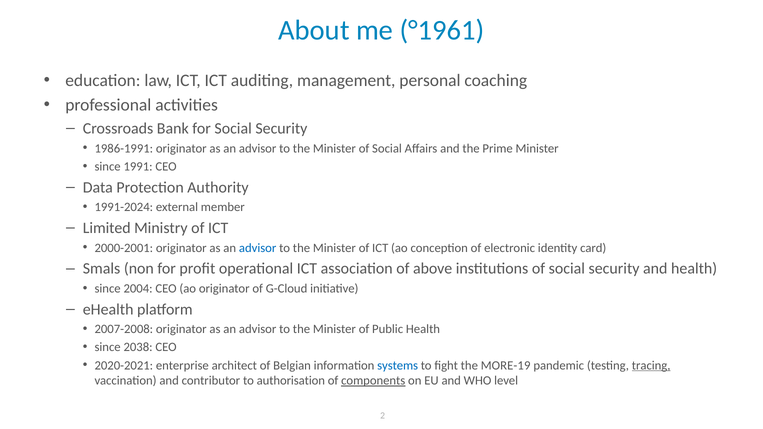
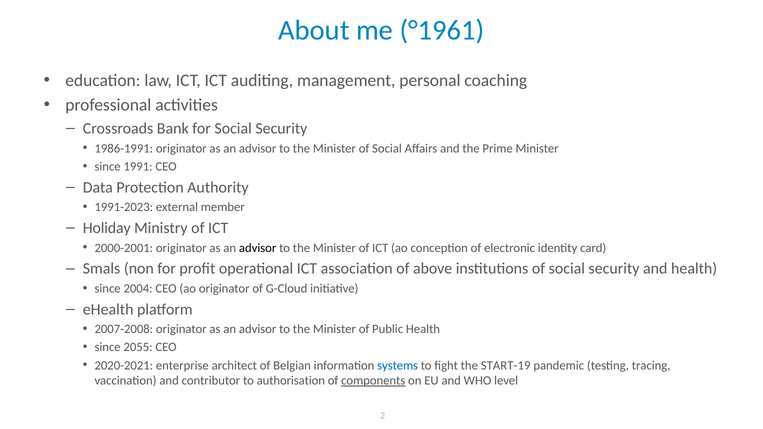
1991-2024: 1991-2024 -> 1991-2023
Limited: Limited -> Holiday
advisor at (258, 248) colour: blue -> black
2038: 2038 -> 2055
MORE-19: MORE-19 -> START-19
tracing underline: present -> none
